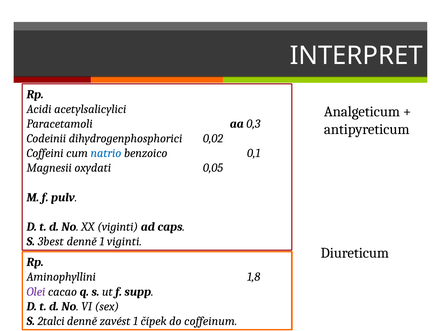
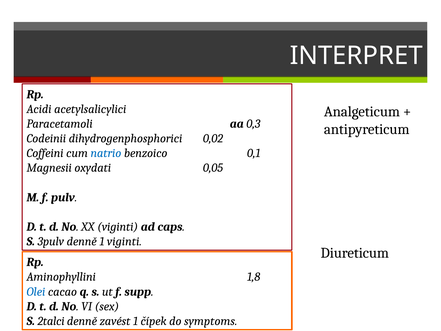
3best: 3best -> 3pulv
Olei colour: purple -> blue
coffeinum: coffeinum -> symptoms
